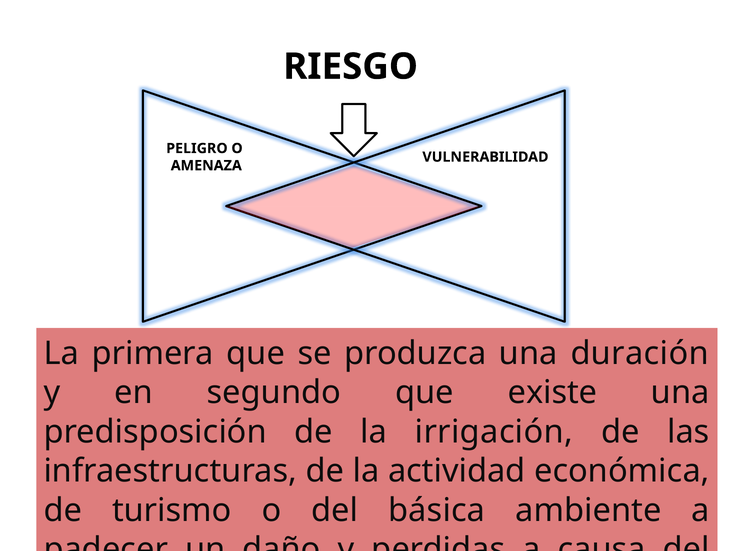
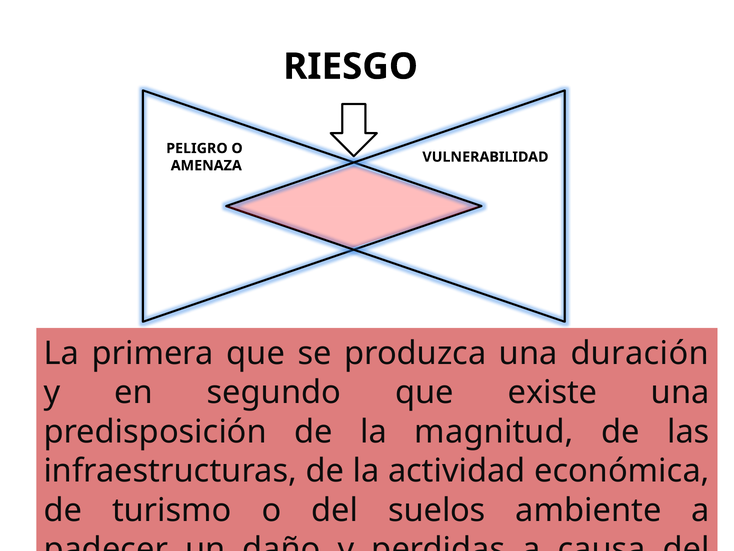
irrigación: irrigación -> magnitud
básica: básica -> suelos
